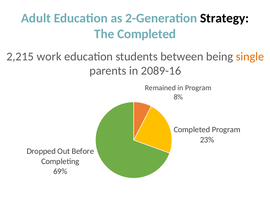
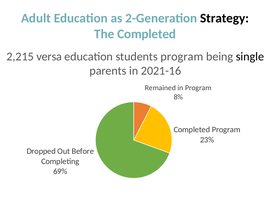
work: work -> versa
students between: between -> program
single colour: orange -> black
2089-16: 2089-16 -> 2021-16
